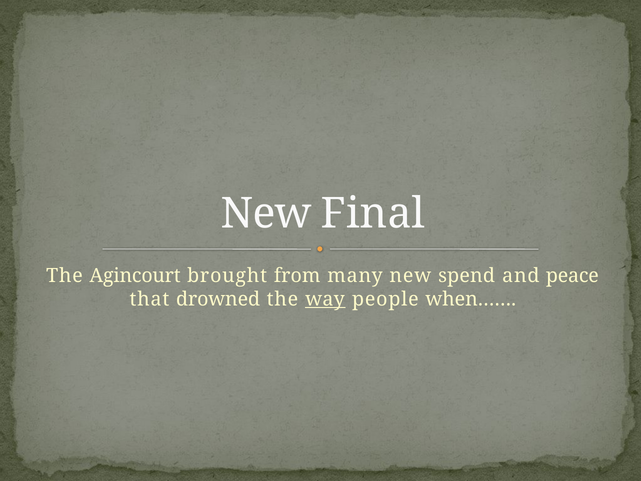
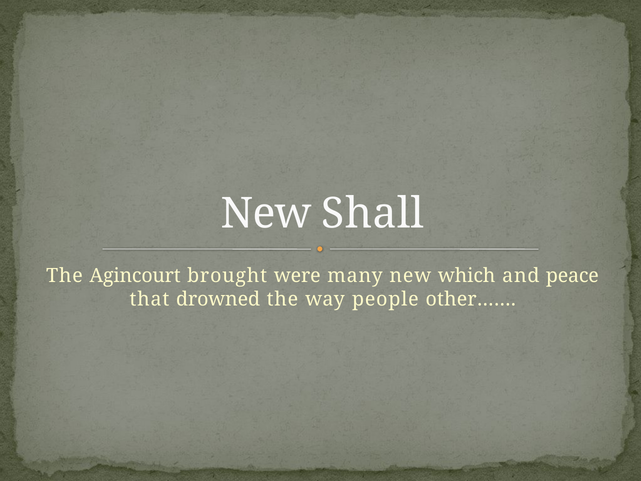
Final: Final -> Shall
from: from -> were
spend: spend -> which
way underline: present -> none
when……: when…… -> other……
